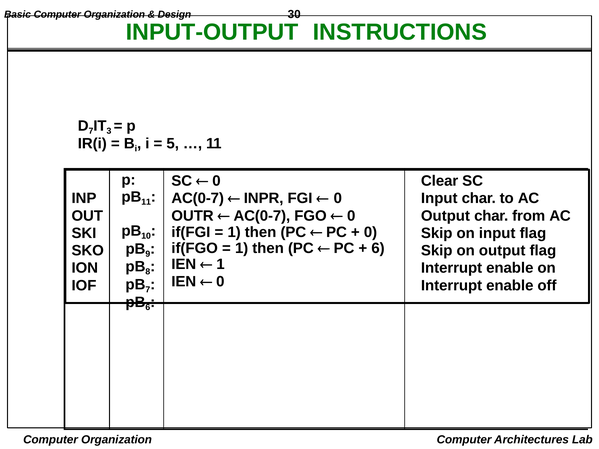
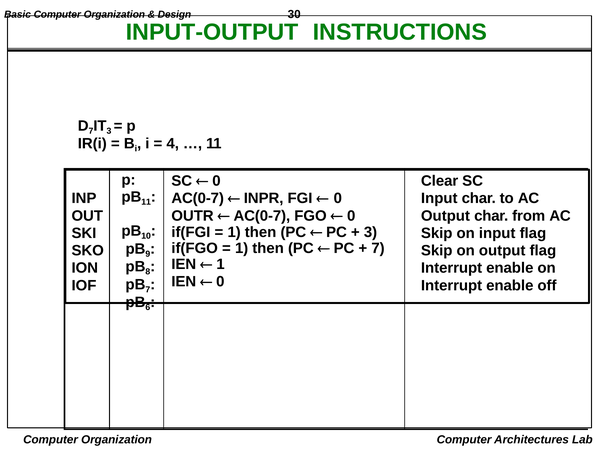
5: 5 -> 4
0 at (370, 232): 0 -> 3
6 at (378, 248): 6 -> 7
